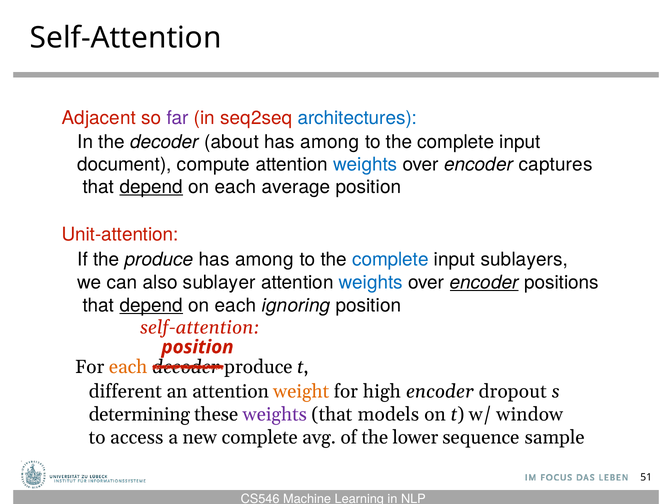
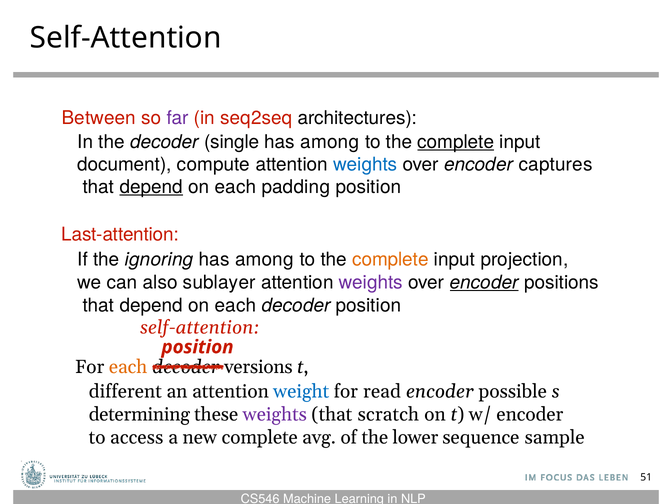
Adjacent: Adjacent -> Between
architectures colour: blue -> black
about: about -> single
complete at (456, 142) underline: none -> present
average: average -> padding
Unit-attention: Unit-attention -> Last-attention
the produce: produce -> ignoring
complete at (390, 259) colour: blue -> orange
sublayers: sublayers -> projection
weights at (371, 282) colour: blue -> purple
depend at (151, 305) underline: present -> none
on each ignoring: ignoring -> decoder
produce at (258, 367): produce -> versions
weight colour: orange -> blue
high: high -> read
dropout: dropout -> possible
models: models -> scratch
w/ window: window -> encoder
